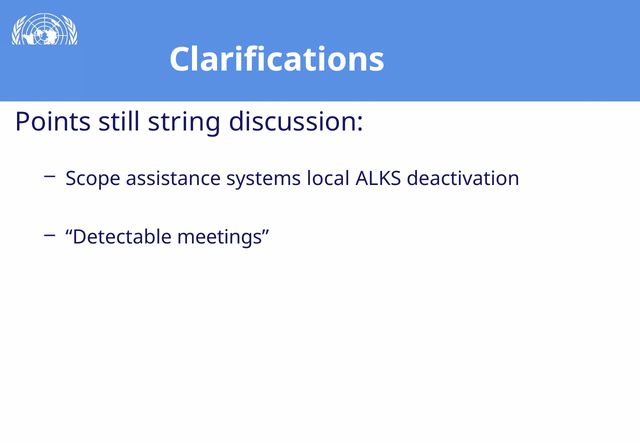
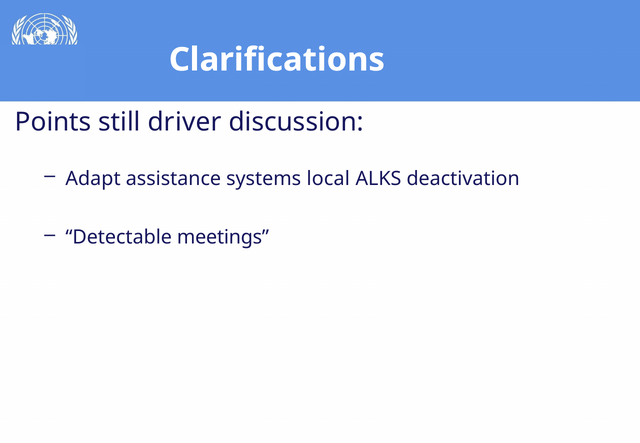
string: string -> driver
Scope: Scope -> Adapt
